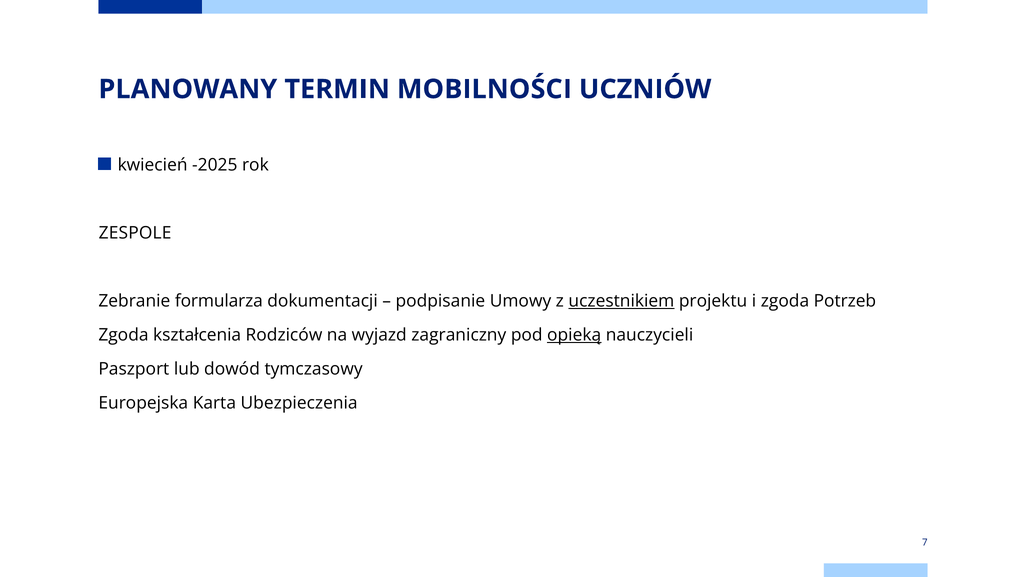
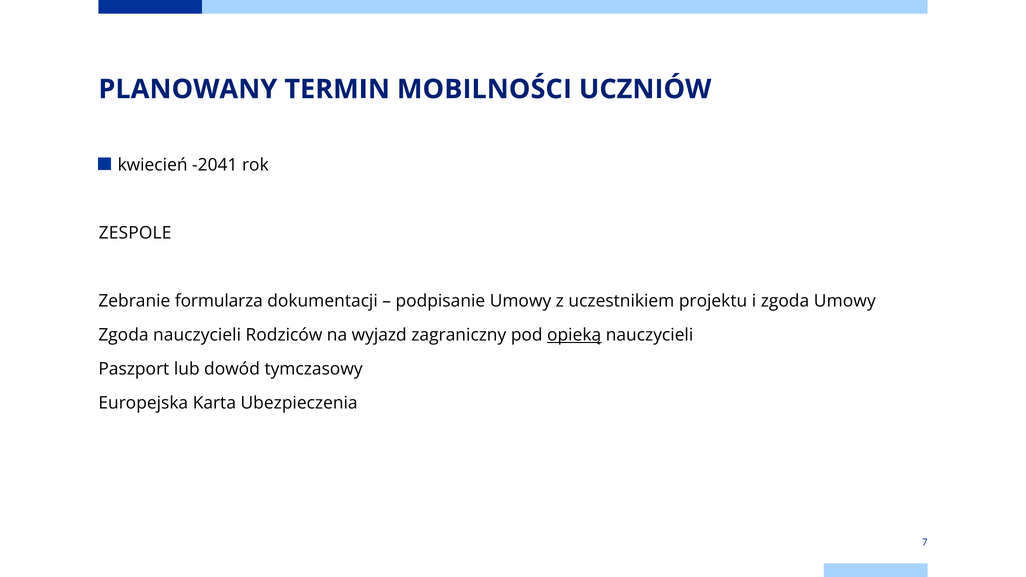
-2025: -2025 -> -2041
uczestnikiem underline: present -> none
zgoda Potrzeb: Potrzeb -> Umowy
Zgoda kształcenia: kształcenia -> nauczycieli
